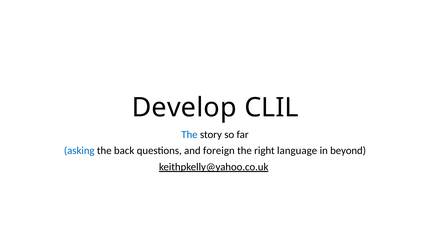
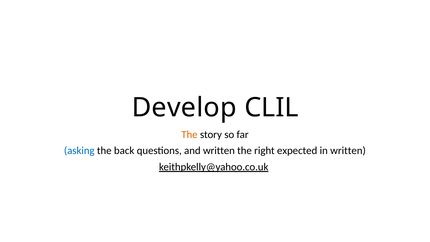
The at (189, 134) colour: blue -> orange
and foreign: foreign -> written
language: language -> expected
in beyond: beyond -> written
